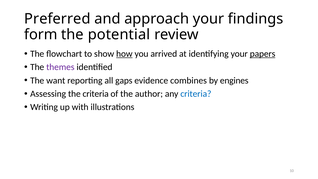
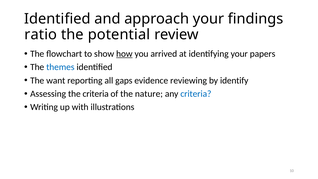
Preferred at (57, 19): Preferred -> Identified
form: form -> ratio
papers underline: present -> none
themes colour: purple -> blue
combines: combines -> reviewing
engines: engines -> identify
author: author -> nature
